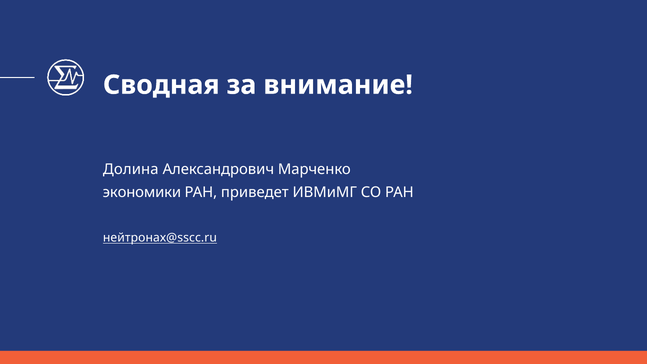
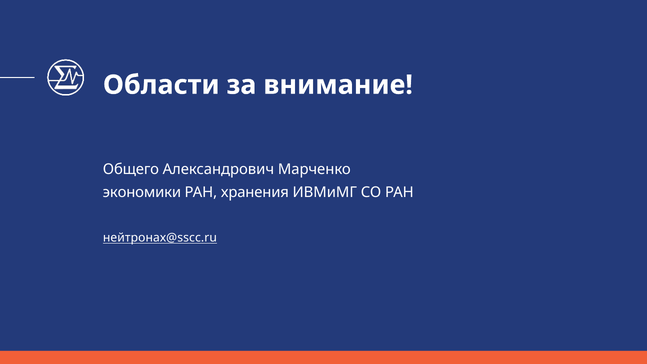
Сводная: Сводная -> Области
Долина: Долина -> Общего
приведет: приведет -> хранения
